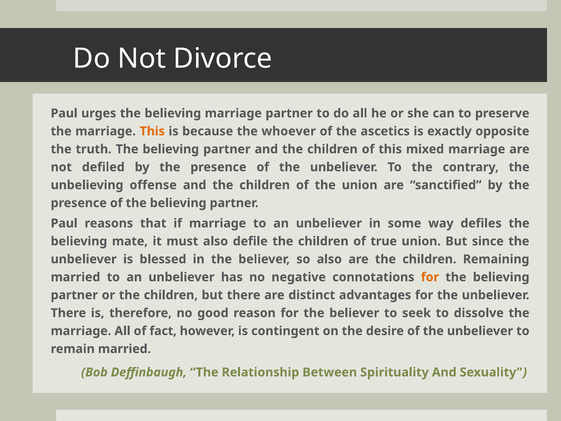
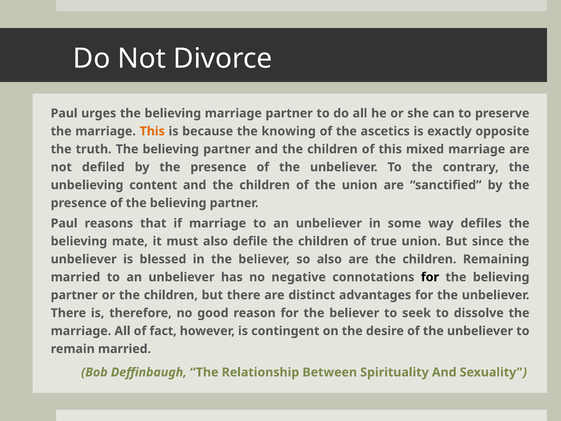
whoever: whoever -> knowing
offense: offense -> content
for at (430, 277) colour: orange -> black
